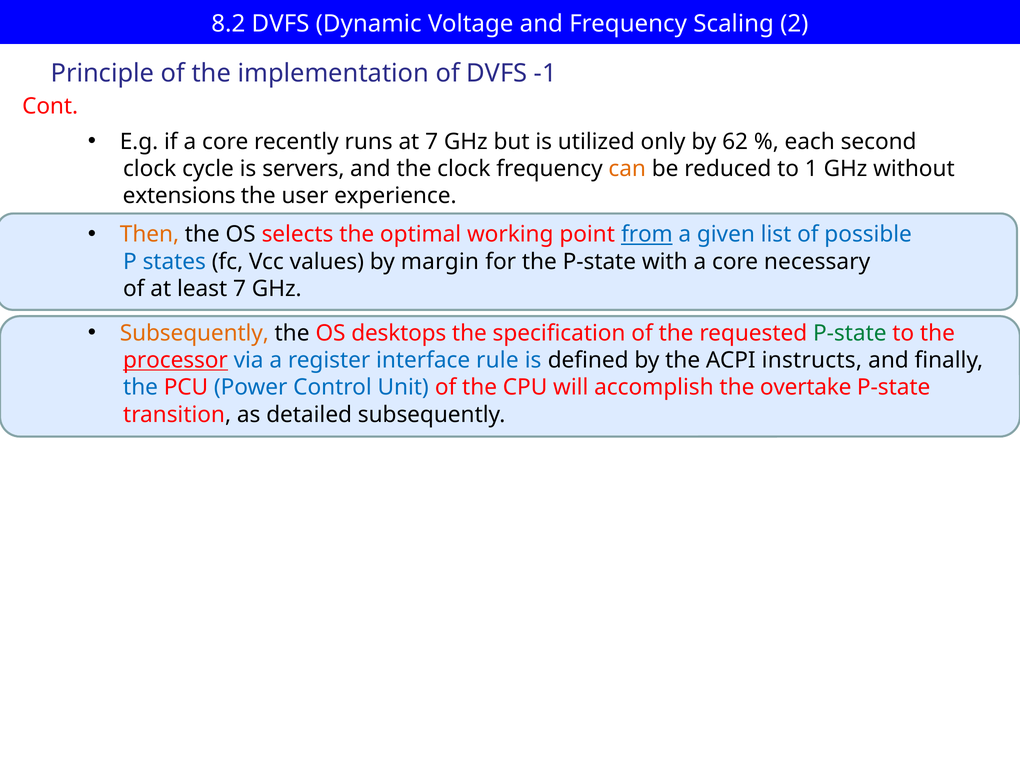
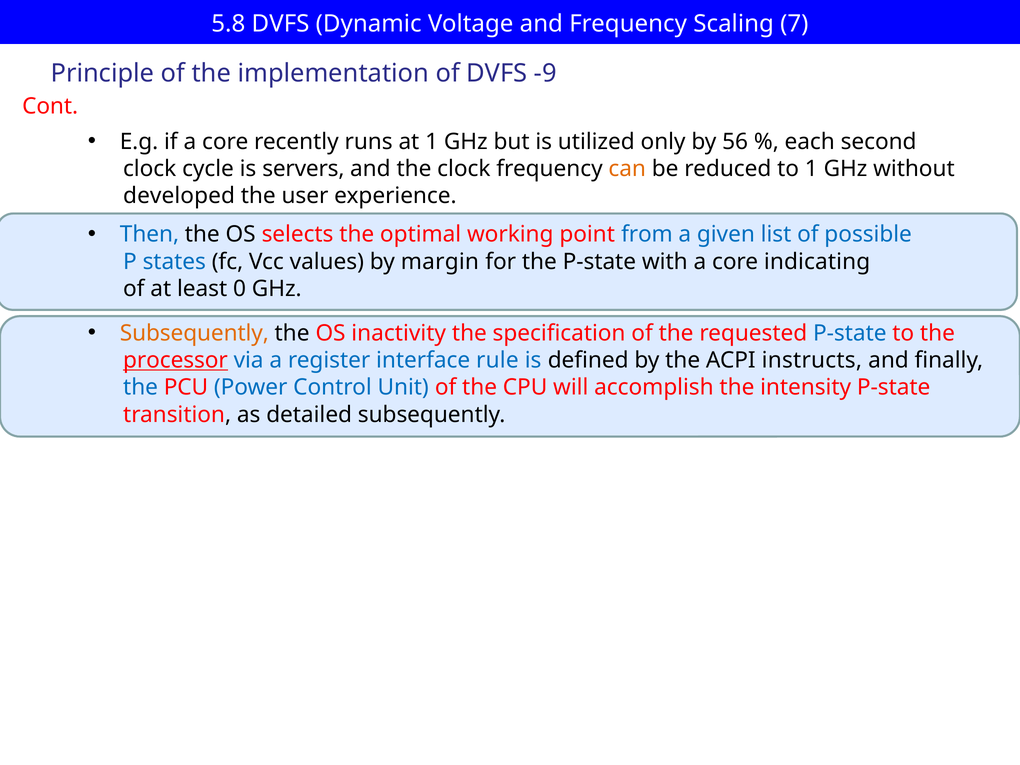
8.2: 8.2 -> 5.8
2: 2 -> 7
-1: -1 -> -9
at 7: 7 -> 1
62: 62 -> 56
extensions: extensions -> developed
Then colour: orange -> blue
from underline: present -> none
necessary: necessary -> indicating
least 7: 7 -> 0
desktops: desktops -> inactivity
P-state at (850, 333) colour: green -> blue
overtake: overtake -> intensity
